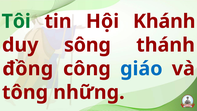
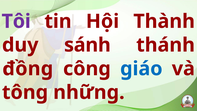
Tôi colour: green -> purple
Khánh: Khánh -> Thành
sông: sông -> sánh
